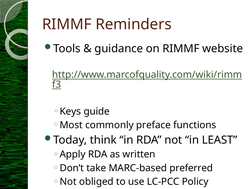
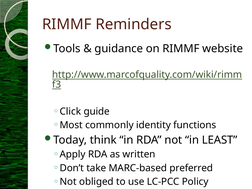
Keys: Keys -> Click
preface: preface -> identity
